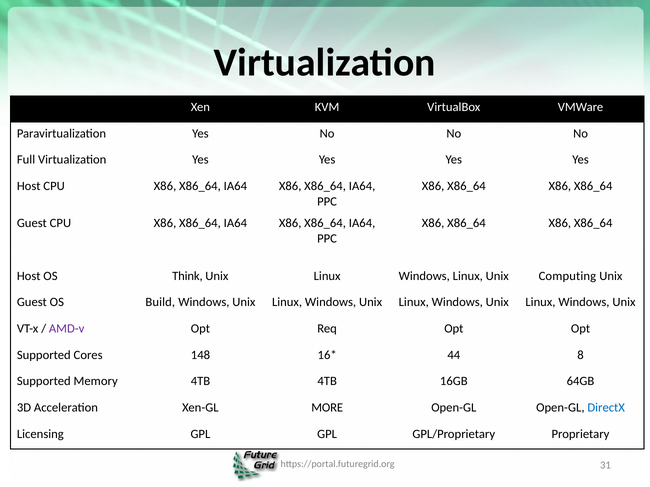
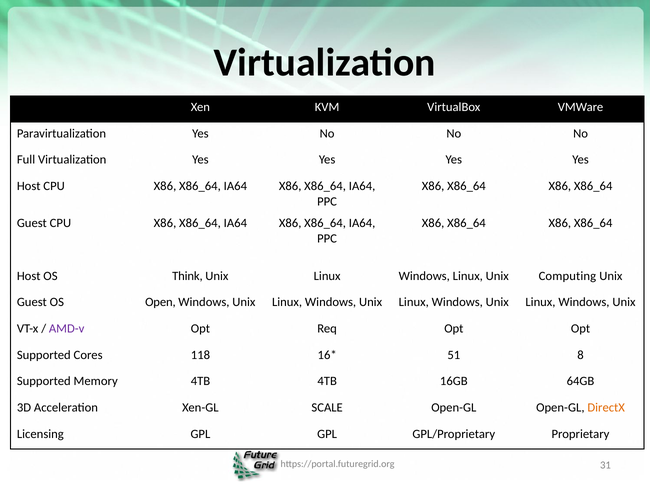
Build: Build -> Open
148: 148 -> 118
44: 44 -> 51
MORE: MORE -> SCALE
DirectX colour: blue -> orange
